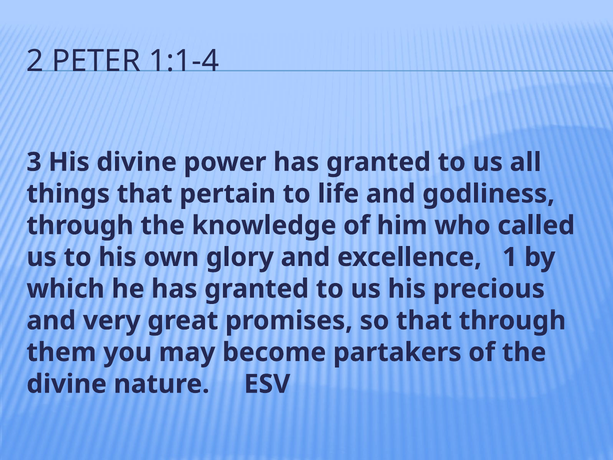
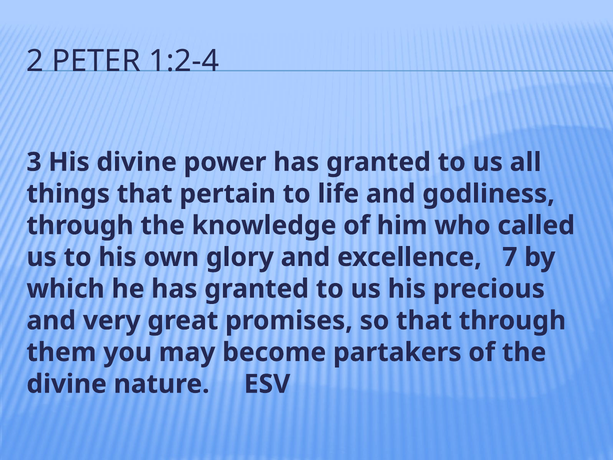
1:1-4: 1:1-4 -> 1:2-4
1: 1 -> 7
